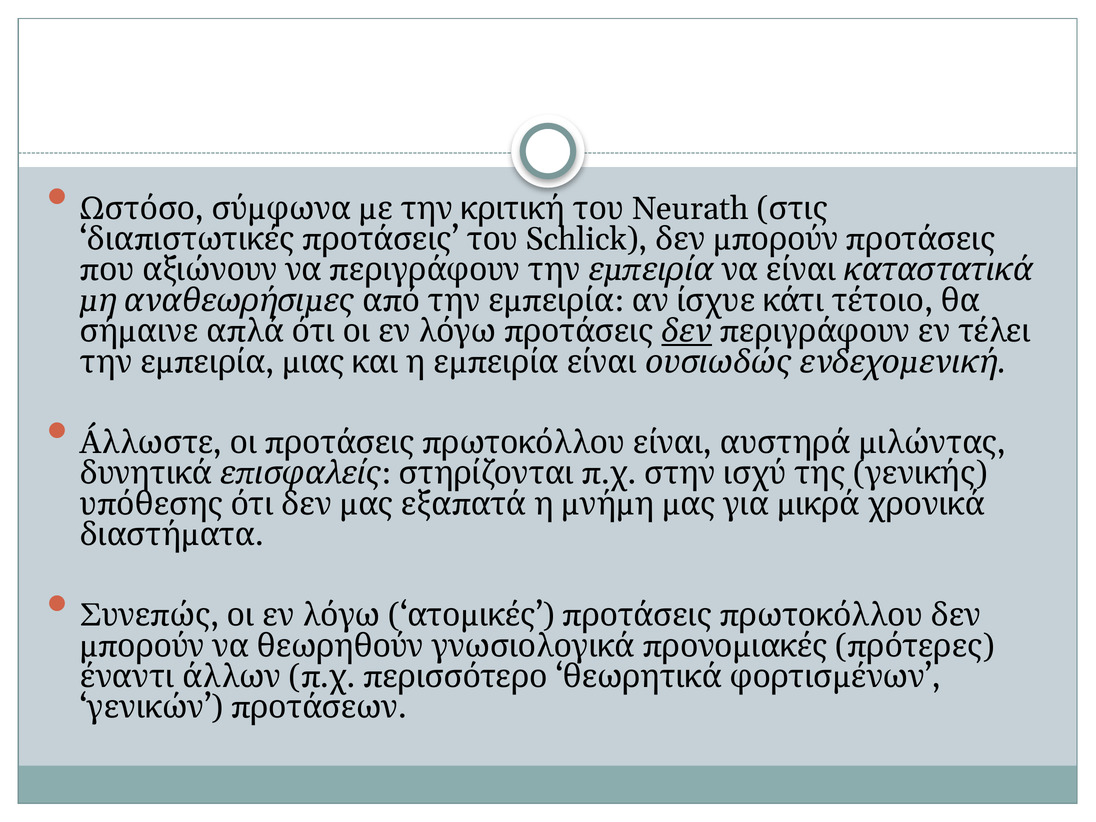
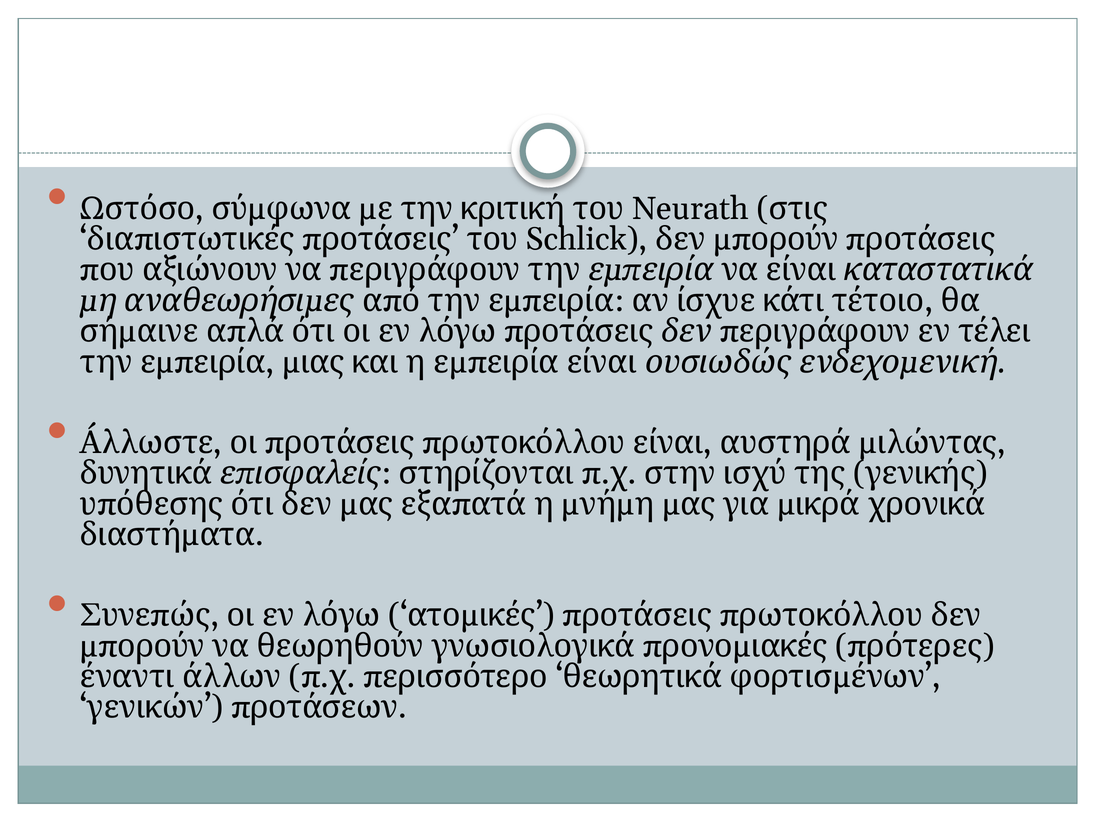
δεν at (687, 331) underline: present -> none
